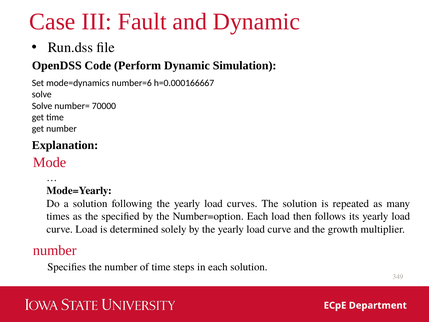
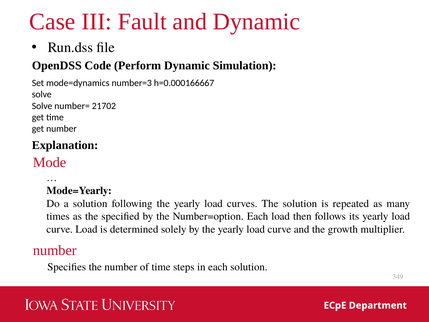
number=6: number=6 -> number=3
70000: 70000 -> 21702
